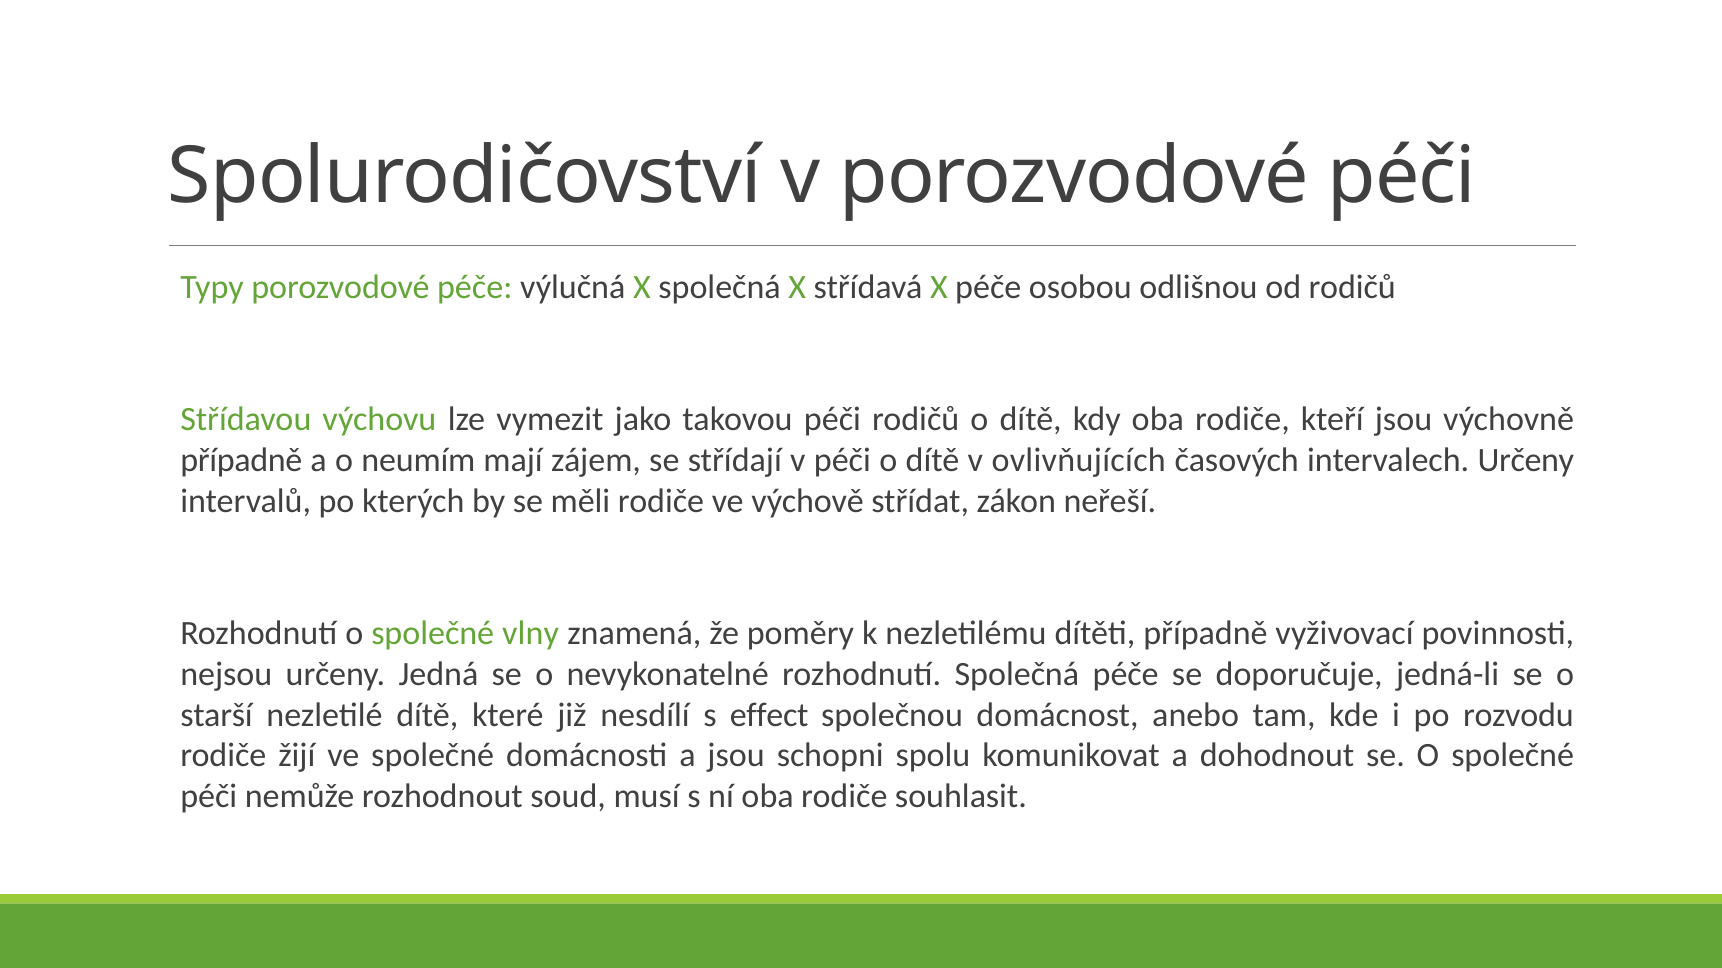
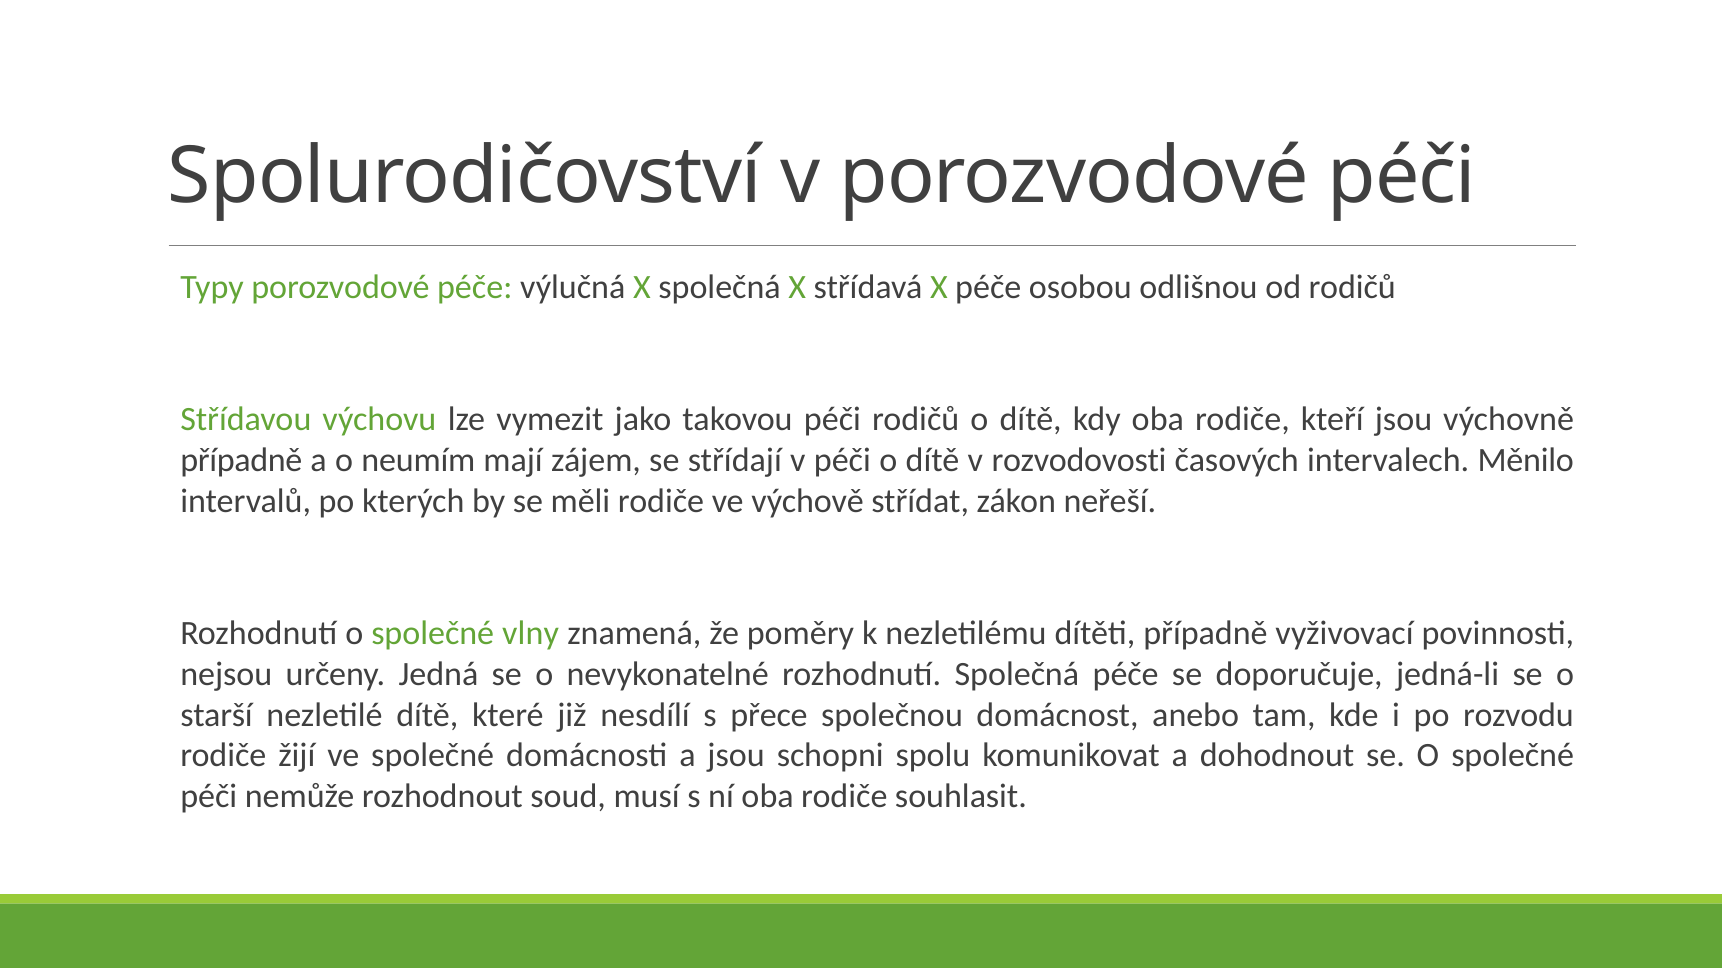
ovlivňujících: ovlivňujících -> rozvodovosti
intervalech Určeny: Určeny -> Měnilo
effect: effect -> přece
